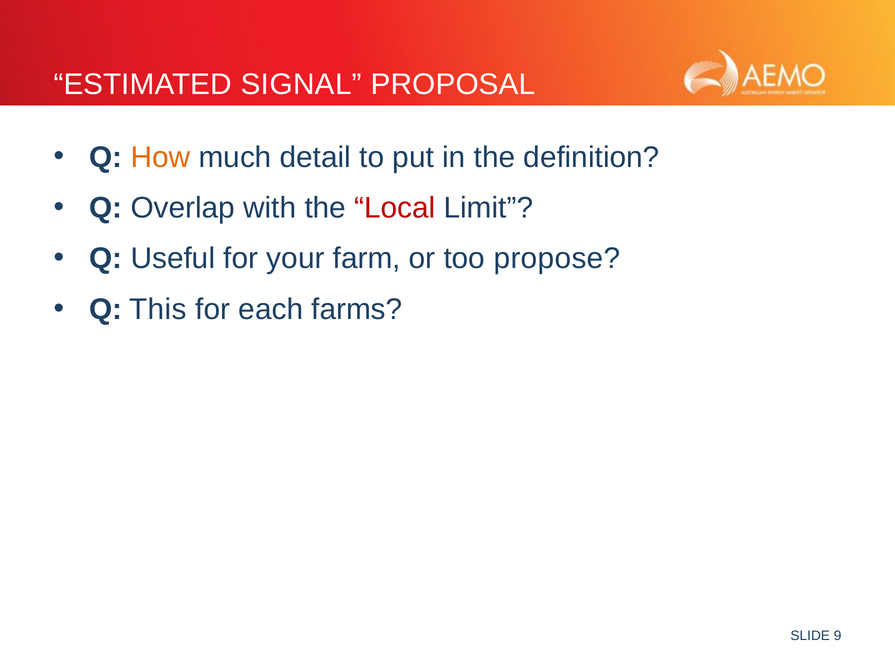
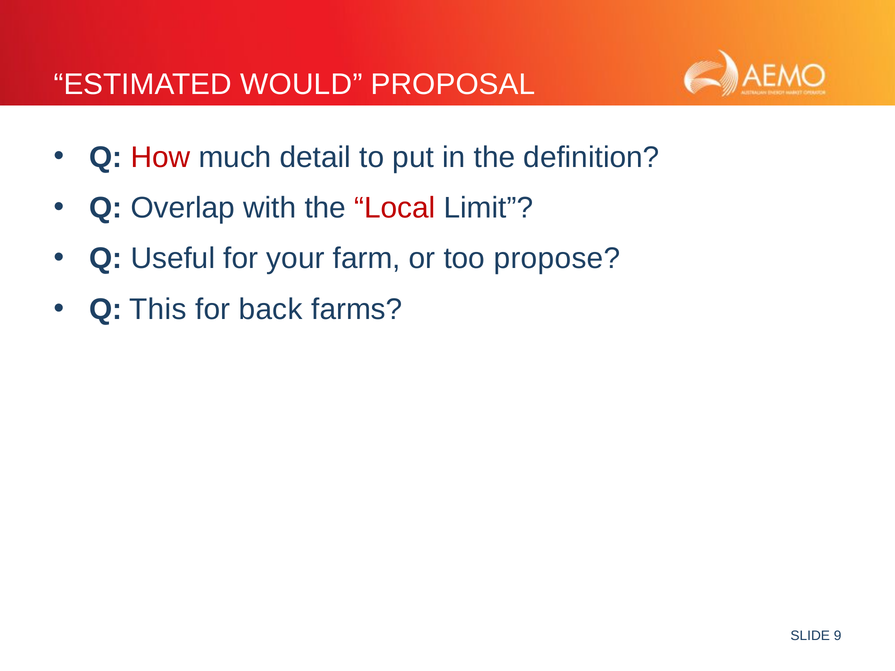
SIGNAL: SIGNAL -> WOULD
How colour: orange -> red
each: each -> back
